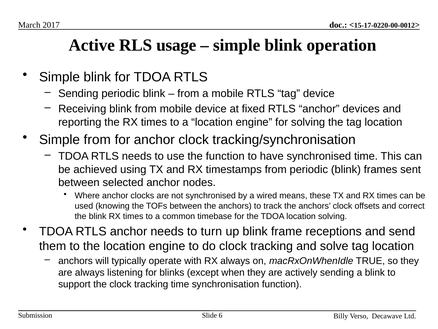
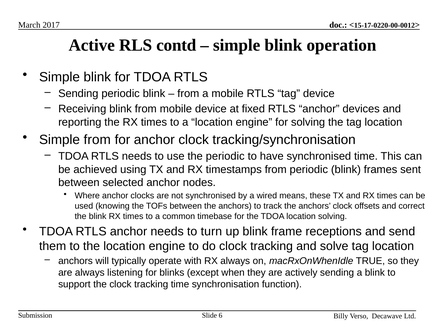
usage: usage -> contd
the function: function -> periodic
